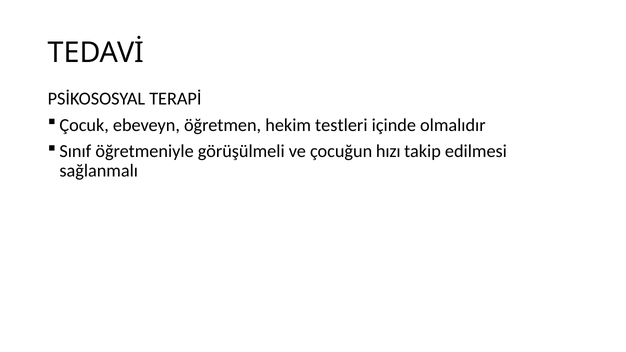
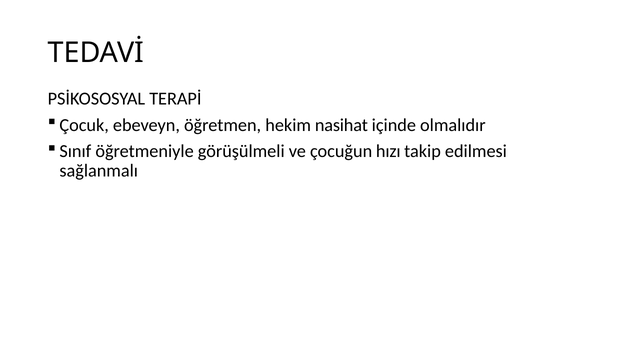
testleri: testleri -> nasihat
